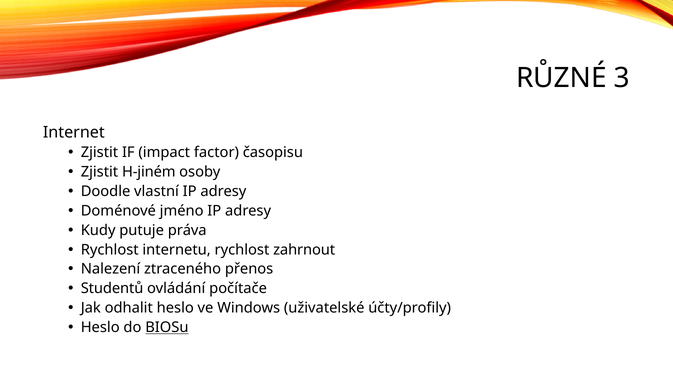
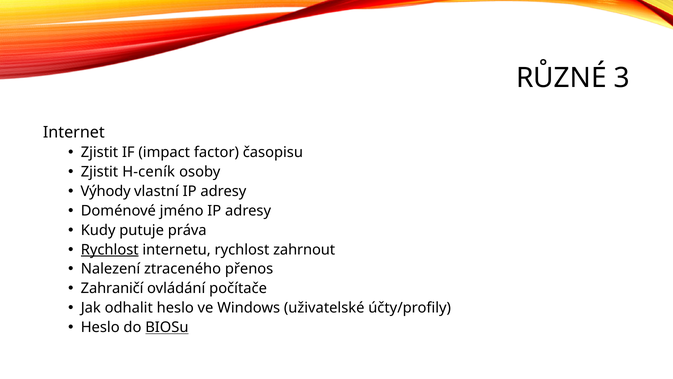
H-jiném: H-jiném -> H-ceník
Doodle: Doodle -> Výhody
Rychlost at (110, 249) underline: none -> present
Studentů: Studentů -> Zahraničí
